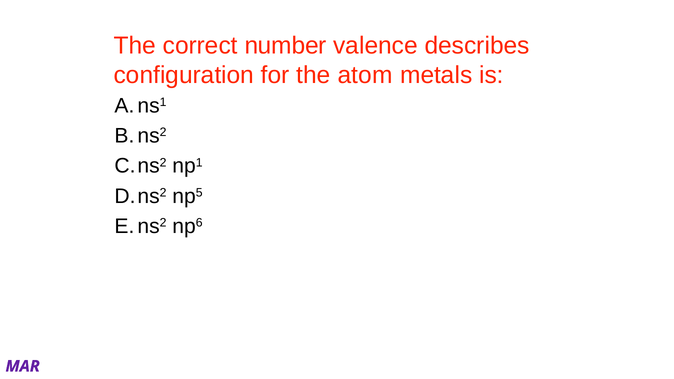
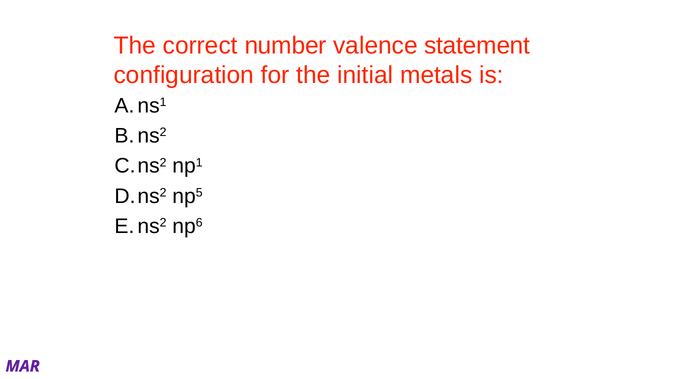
describes: describes -> statement
atom: atom -> initial
